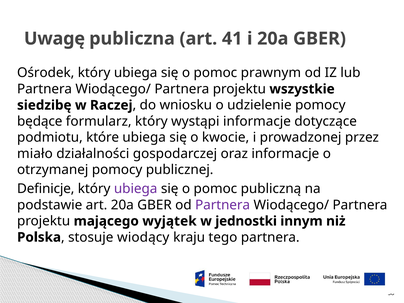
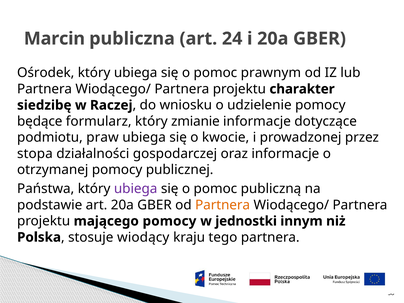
Uwagę: Uwagę -> Marcin
41: 41 -> 24
wszystkie: wszystkie -> charakter
wystąpi: wystąpi -> zmianie
które: które -> praw
miało: miało -> stopa
Definicje: Definicje -> Państwa
Partnera at (223, 205) colour: purple -> orange
mającego wyjątek: wyjątek -> pomocy
